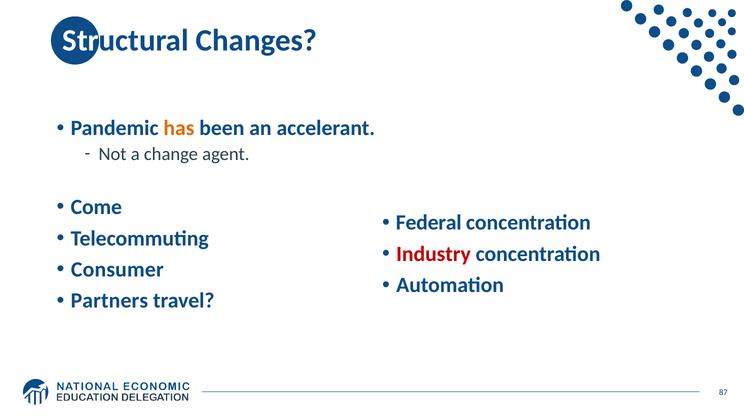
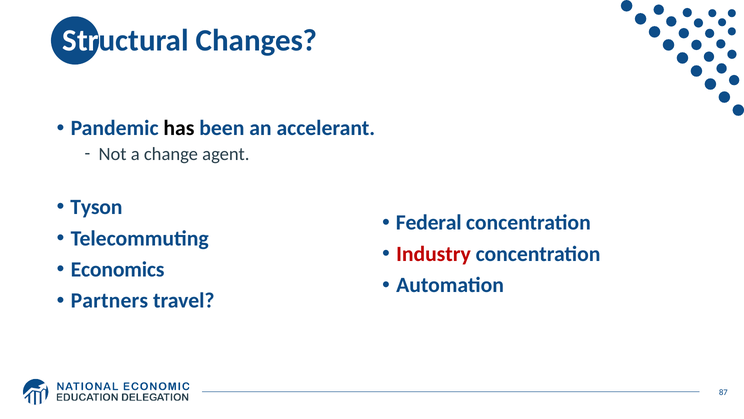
has colour: orange -> black
Come: Come -> Tyson
Consumer: Consumer -> Economics
